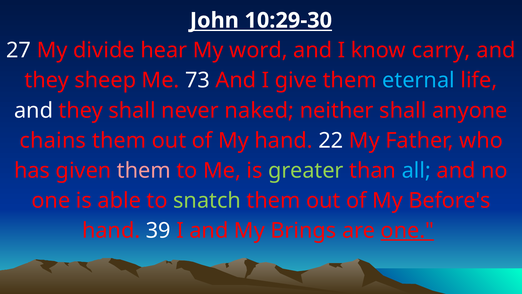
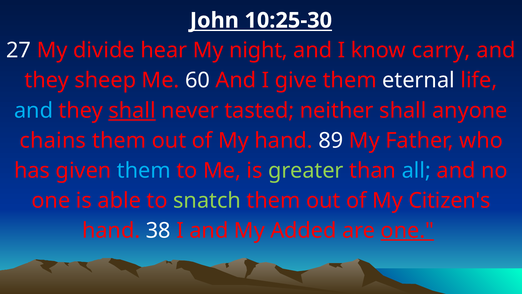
10:29-30: 10:29-30 -> 10:25-30
word: word -> night
73: 73 -> 60
eternal colour: light blue -> white
and at (34, 110) colour: white -> light blue
shall at (132, 110) underline: none -> present
naked: naked -> tasted
22: 22 -> 89
them at (144, 170) colour: pink -> light blue
Before's: Before's -> Citizen's
39: 39 -> 38
Brings: Brings -> Added
